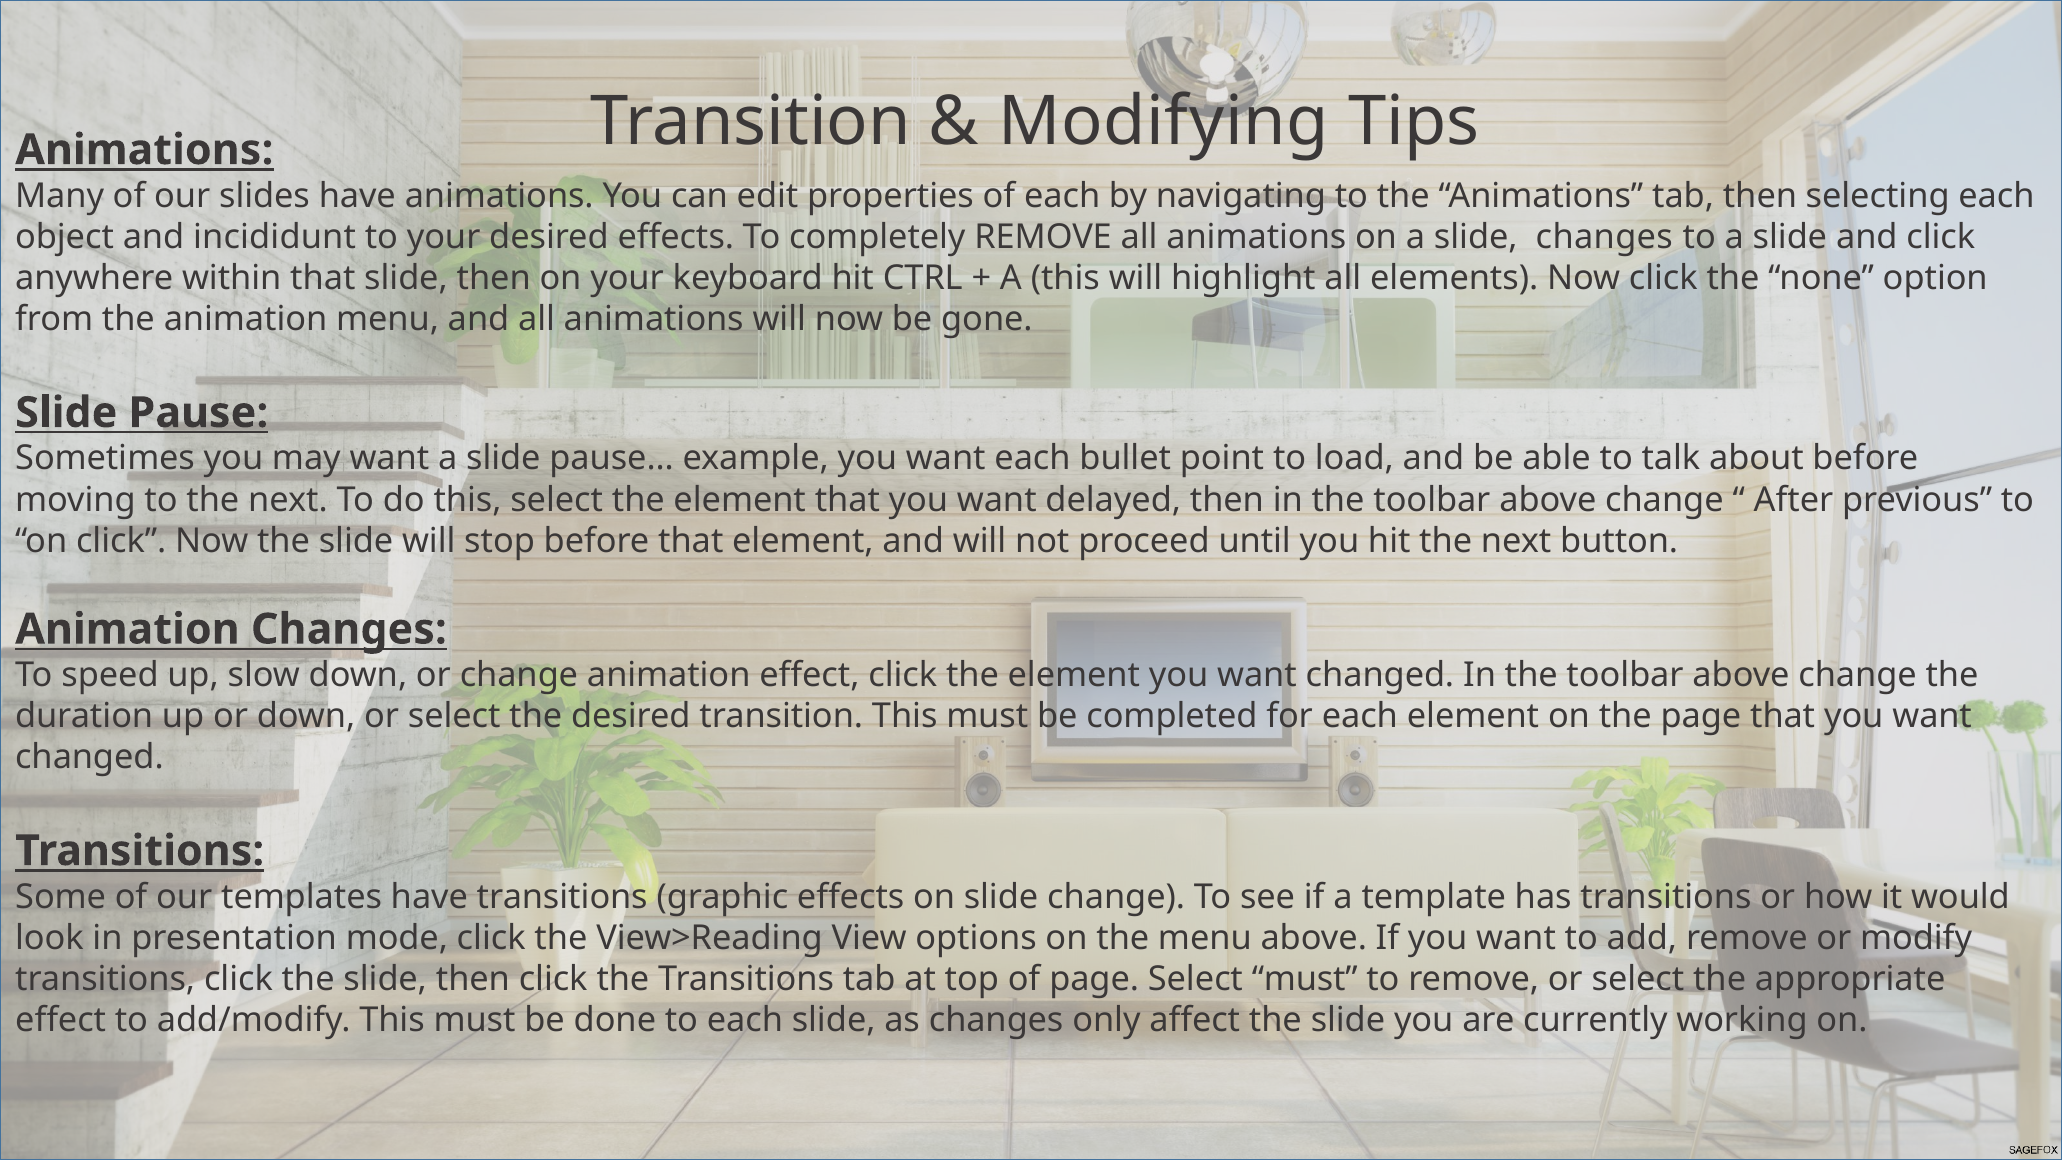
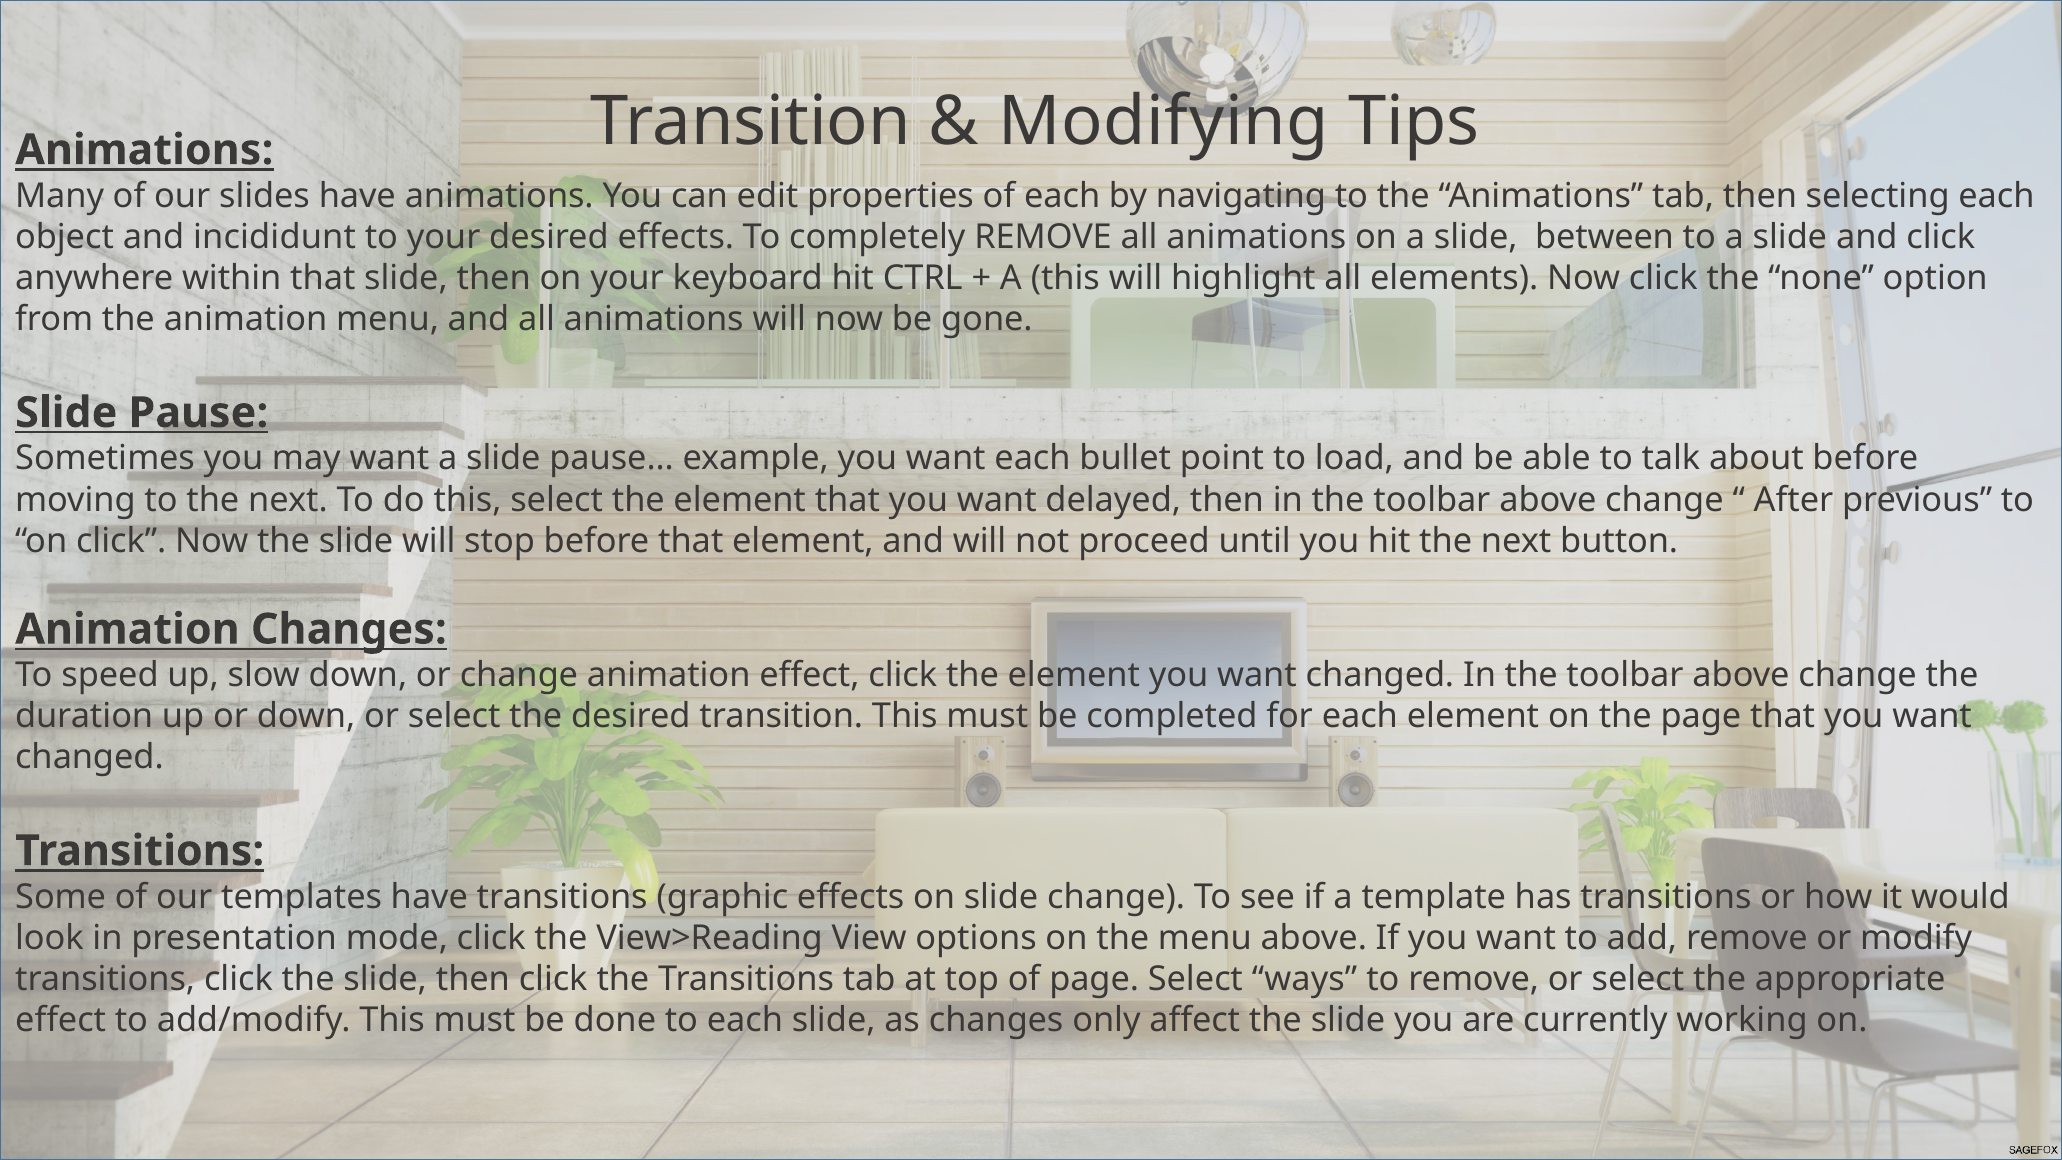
slide changes: changes -> between
Select must: must -> ways
